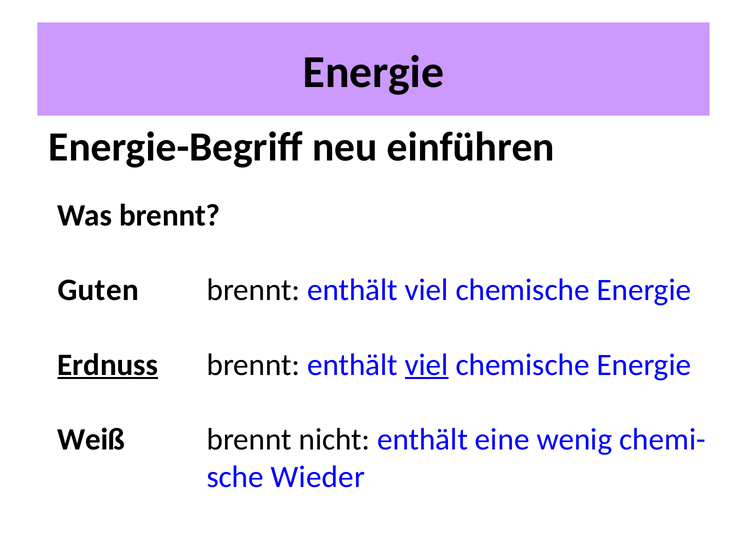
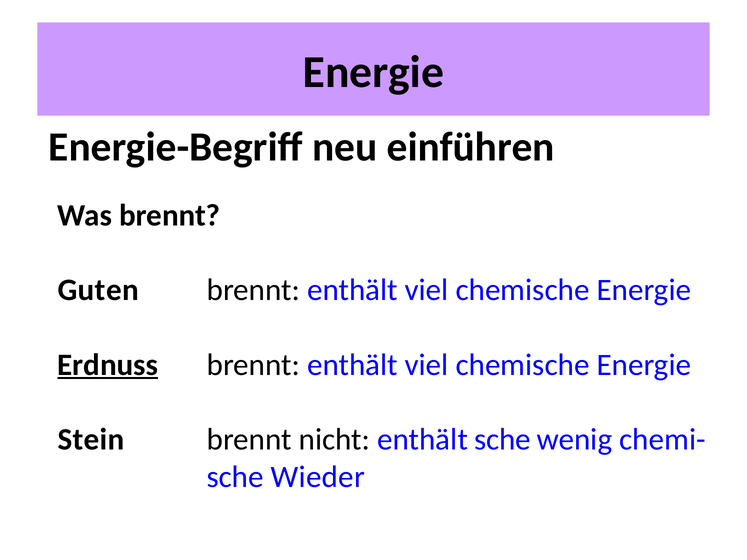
viel at (427, 365) underline: present -> none
Weiß: Weiß -> Stein
enthält eine: eine -> sche
